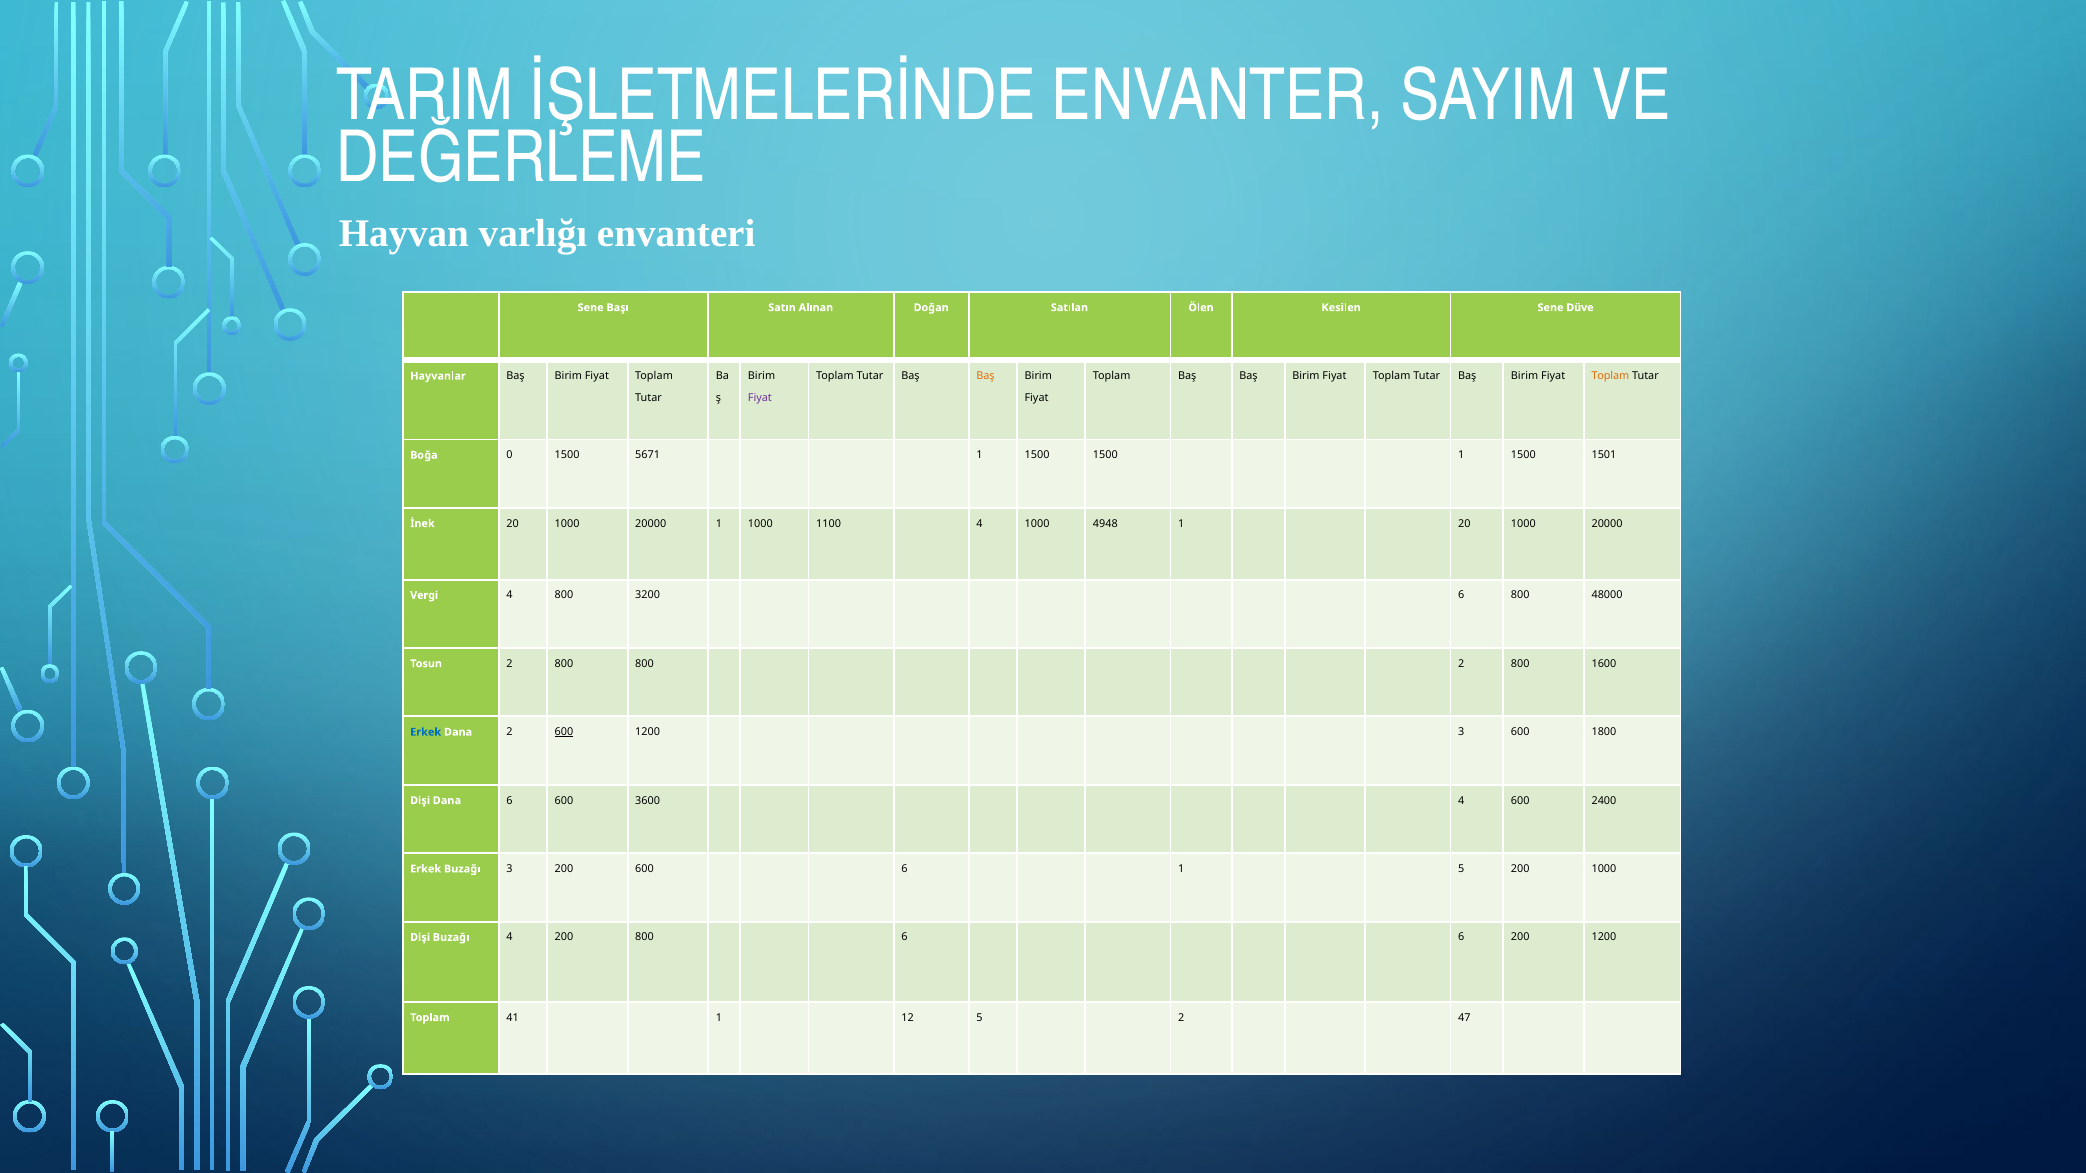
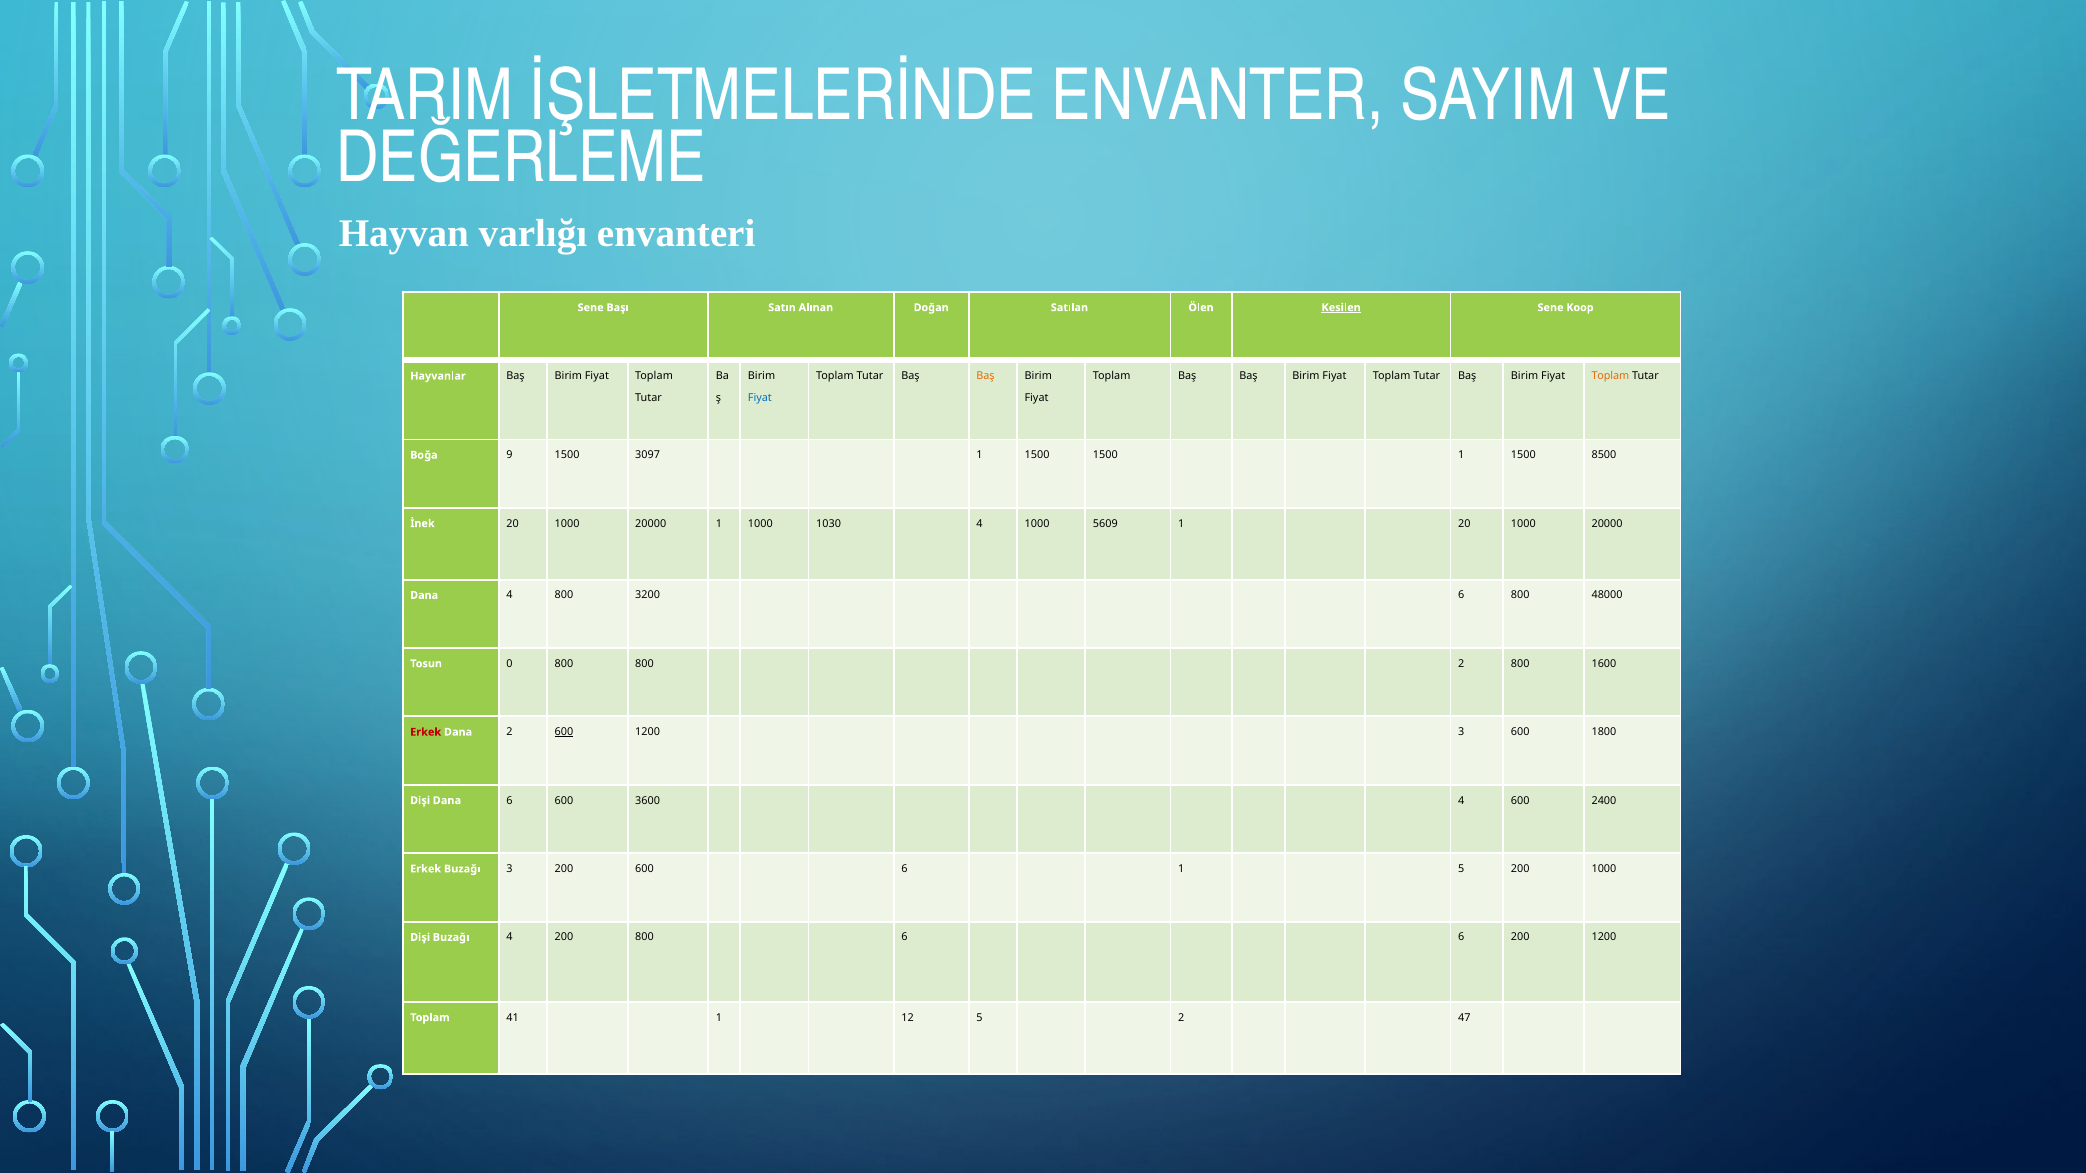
Kesilen underline: none -> present
Düve: Düve -> Koop
Fiyat at (760, 398) colour: purple -> blue
0: 0 -> 9
5671: 5671 -> 3097
1501: 1501 -> 8500
1100: 1100 -> 1030
4948: 4948 -> 5609
Vergi at (424, 595): Vergi -> Dana
Tosun 2: 2 -> 0
Erkek at (426, 732) colour: blue -> red
